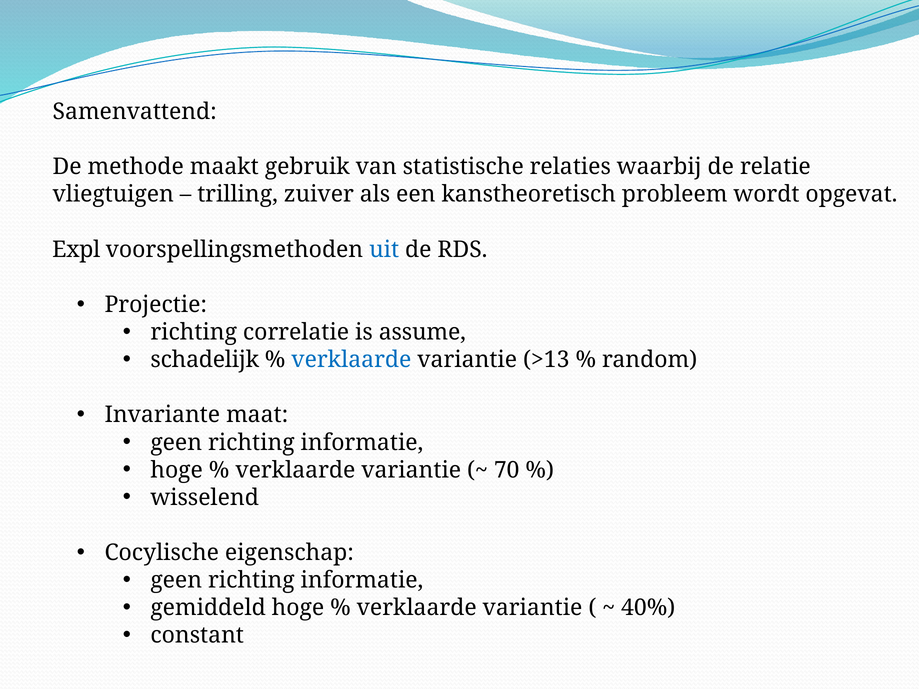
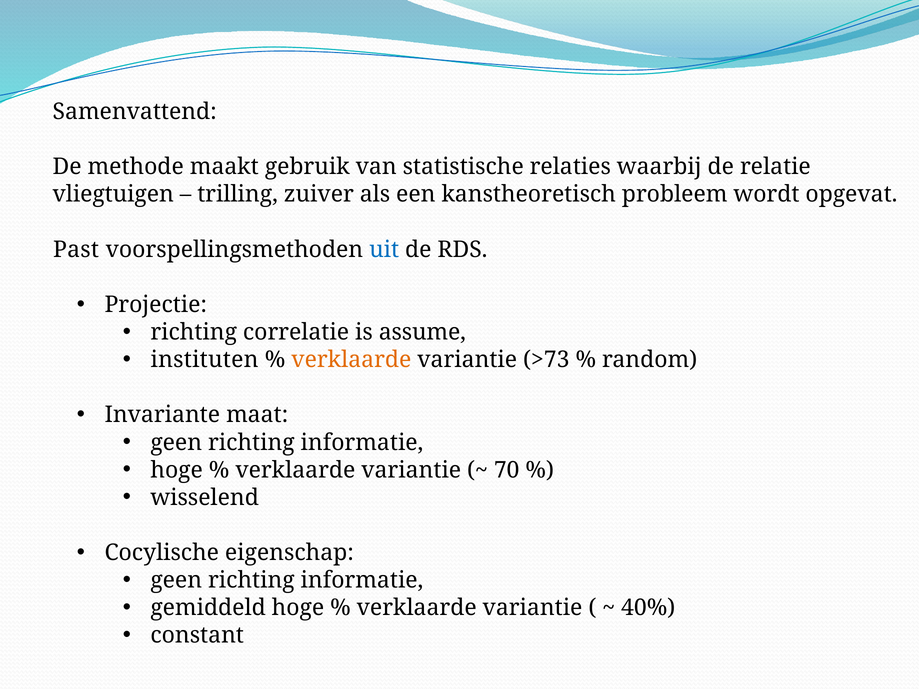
Expl: Expl -> Past
schadelijk: schadelijk -> instituten
verklaarde at (351, 360) colour: blue -> orange
>13: >13 -> >73
